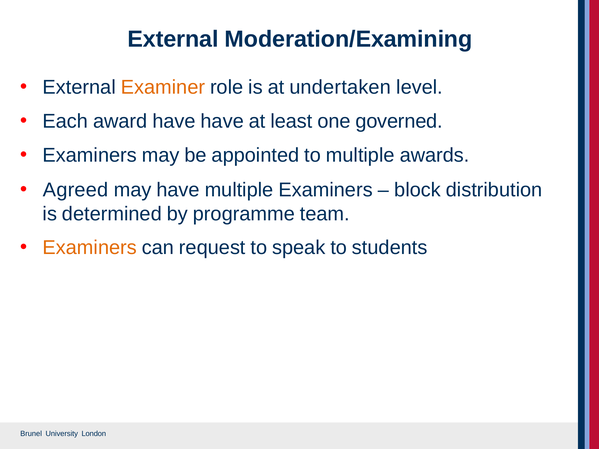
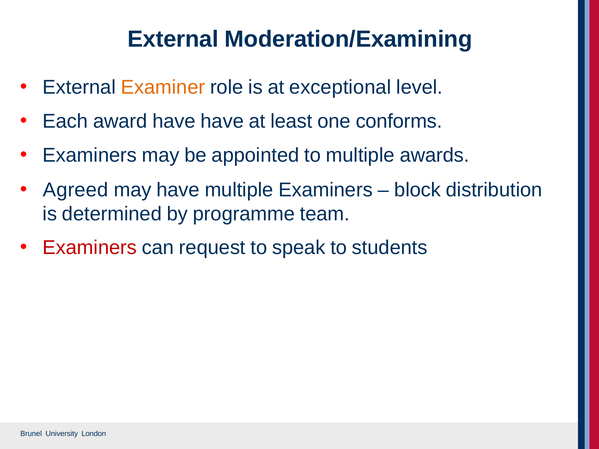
undertaken: undertaken -> exceptional
governed: governed -> conforms
Examiners at (90, 248) colour: orange -> red
